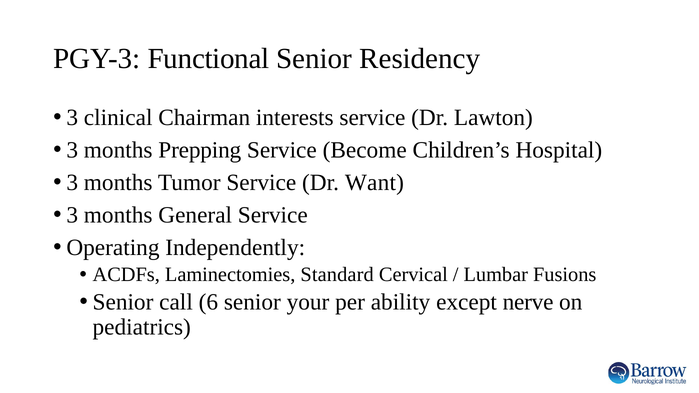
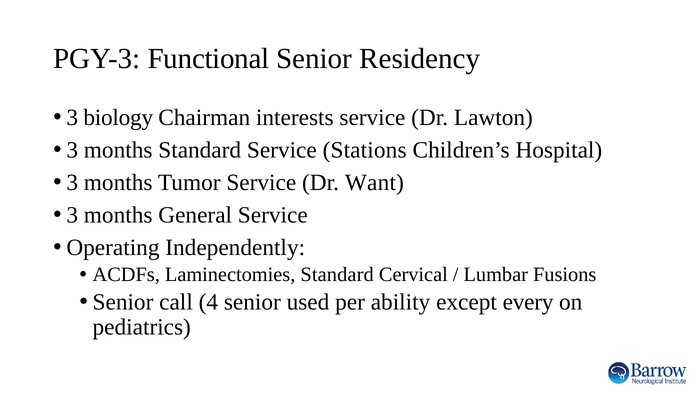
clinical: clinical -> biology
months Prepping: Prepping -> Standard
Become: Become -> Stations
6: 6 -> 4
your: your -> used
nerve: nerve -> every
